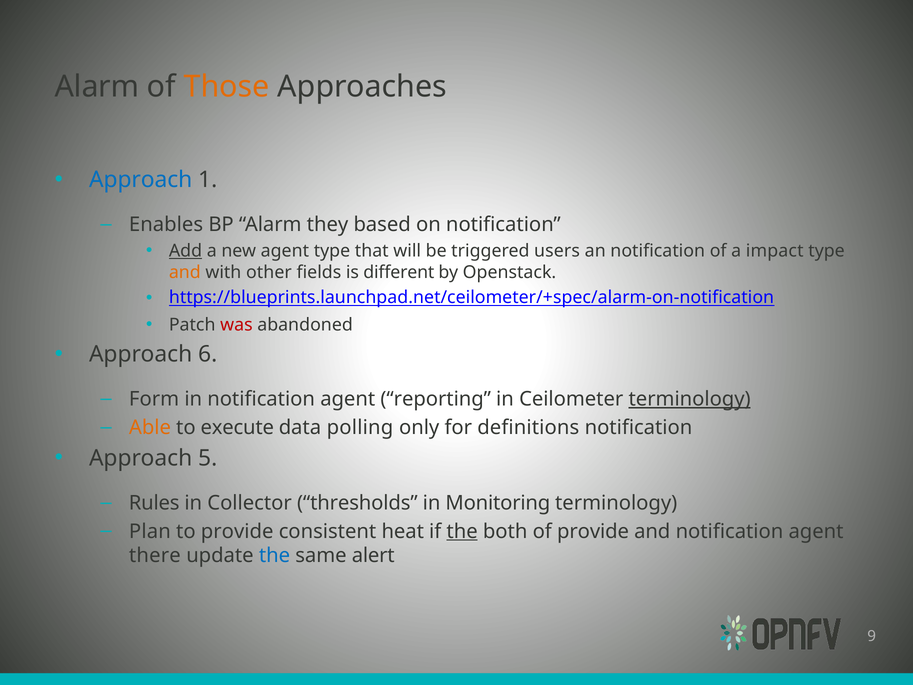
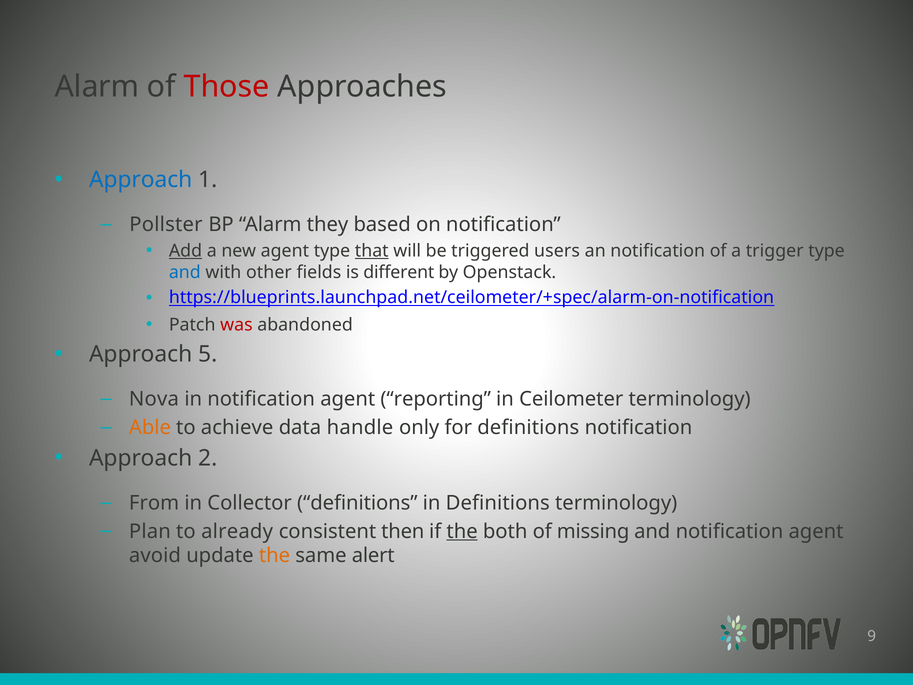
Those colour: orange -> red
Enables: Enables -> Pollster
that underline: none -> present
impact: impact -> trigger
and at (185, 272) colour: orange -> blue
6: 6 -> 5
Form: Form -> Nova
terminology at (690, 399) underline: present -> none
execute: execute -> achieve
polling: polling -> handle
5: 5 -> 2
Rules: Rules -> From
Collector thresholds: thresholds -> definitions
in Monitoring: Monitoring -> Definitions
to provide: provide -> already
heat: heat -> then
of provide: provide -> missing
there: there -> avoid
the at (275, 556) colour: blue -> orange
